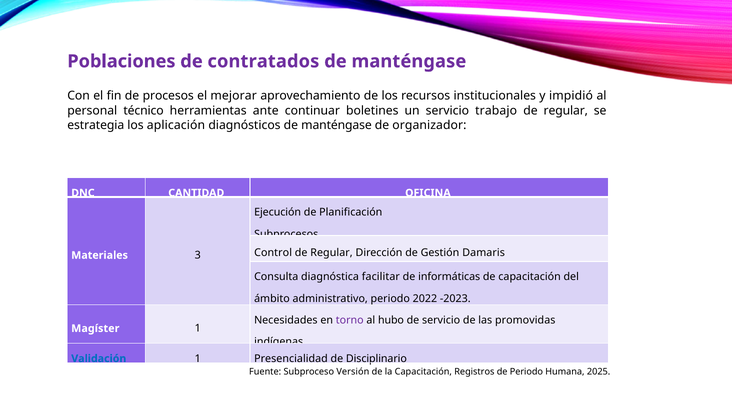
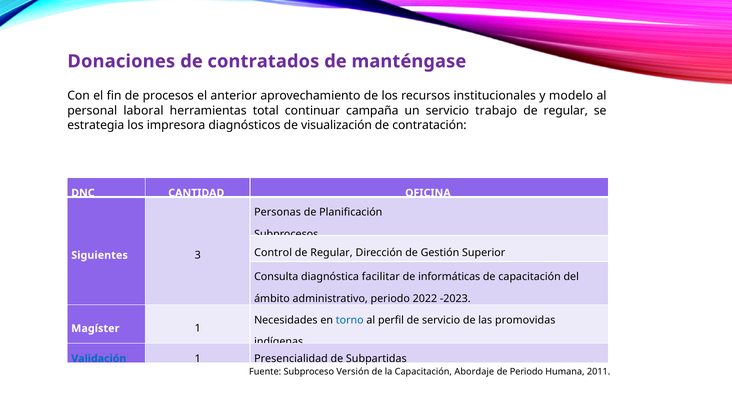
Poblaciones: Poblaciones -> Donaciones
mejorar: mejorar -> anterior
impidió: impidió -> modelo
técnico: técnico -> laboral
ante: ante -> total
boletines: boletines -> campaña
aplicación: aplicación -> impresora
diagnósticos de manténgase: manténgase -> visualización
organizador: organizador -> contratación
Ejecución: Ejecución -> Personas
Damaris: Damaris -> Superior
Materiales: Materiales -> Siguientes
torno colour: purple -> blue
hubo: hubo -> perfil
Disciplinario: Disciplinario -> Subpartidas
Registros: Registros -> Abordaje
2025: 2025 -> 2011
